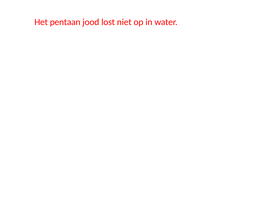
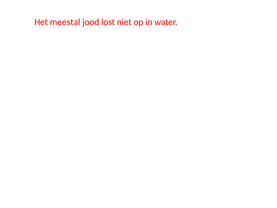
pentaan: pentaan -> meestal
